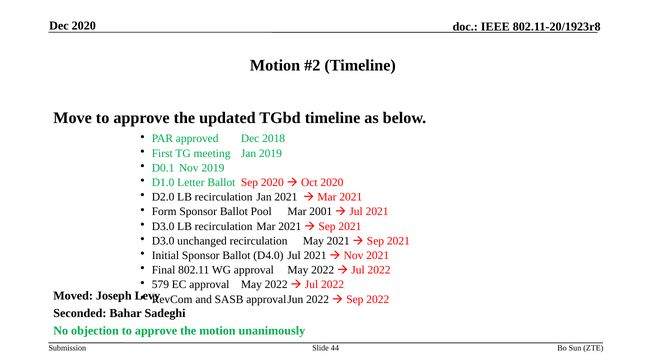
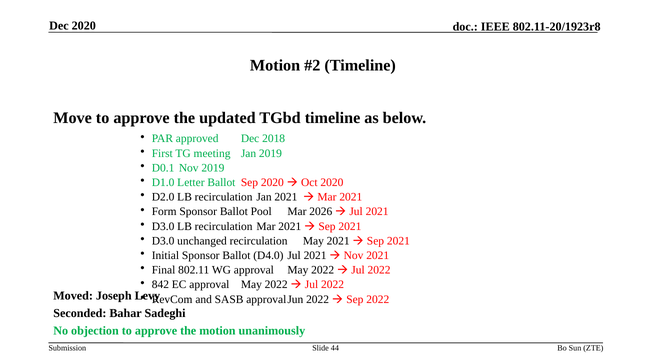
2001: 2001 -> 2026
579: 579 -> 842
